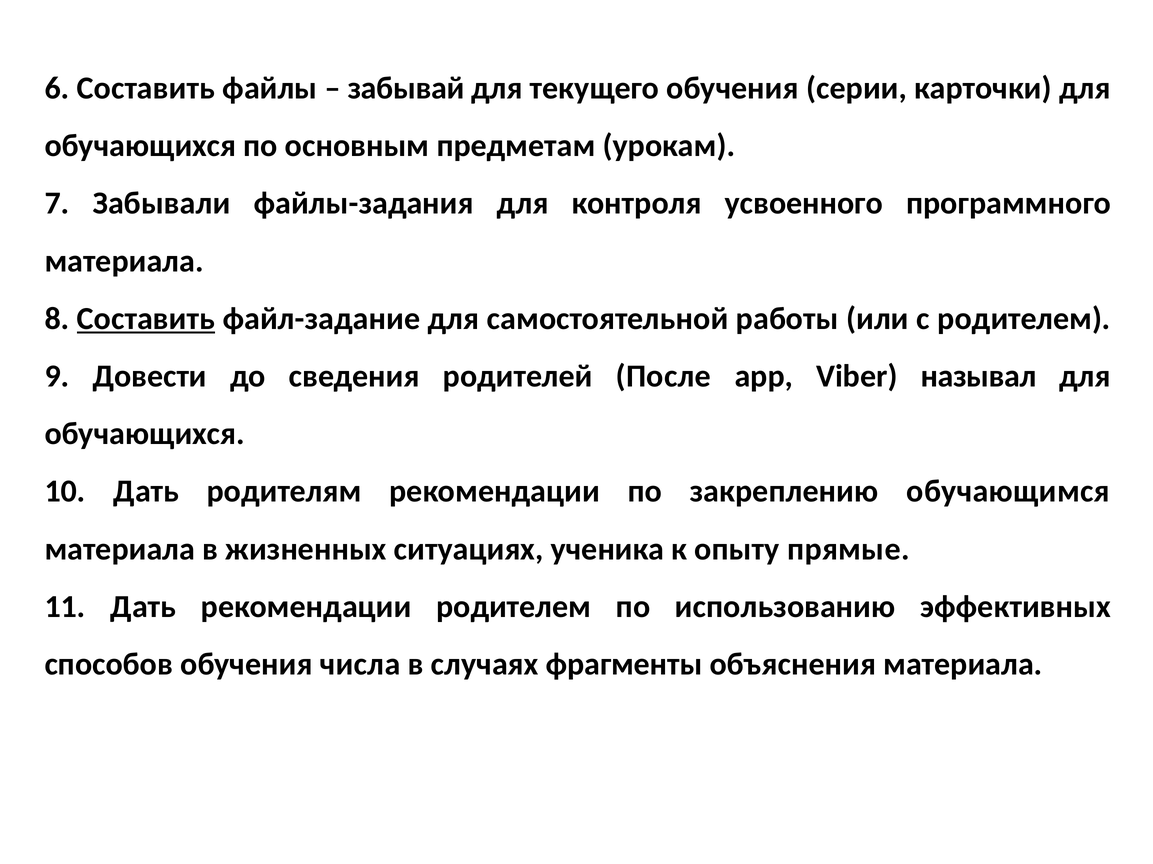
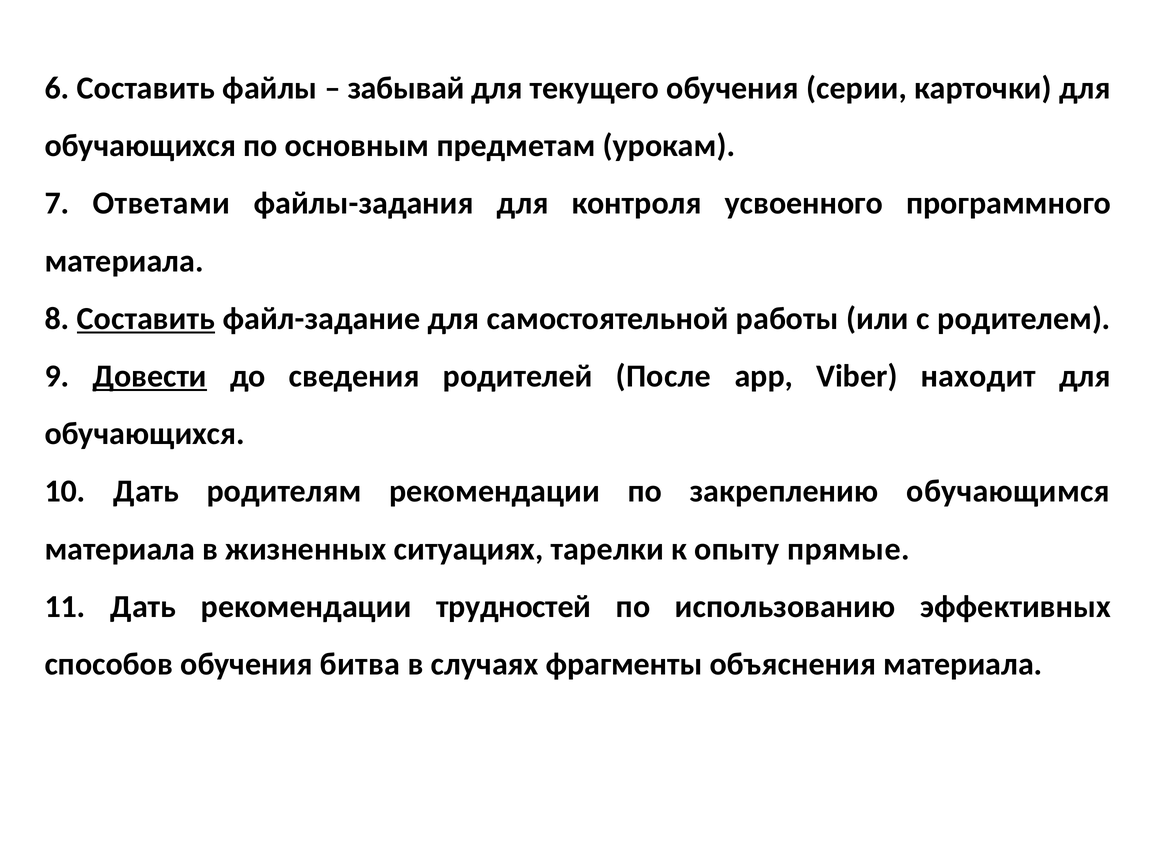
Забывали: Забывали -> Ответами
Довести underline: none -> present
называл: называл -> находит
ученика: ученика -> тарелки
рекомендации родителем: родителем -> трудностей
числа: числа -> битва
